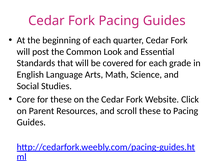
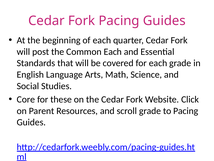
Common Look: Look -> Each
scroll these: these -> grade
